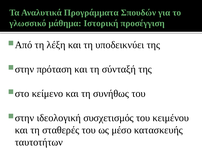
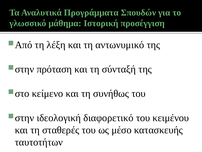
υποδεικνύει: υποδεικνύει -> αντωνυμικό
συσχετισμός: συσχετισμός -> διαφορετικό
